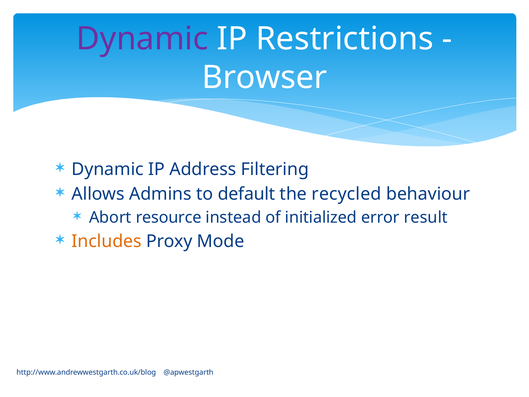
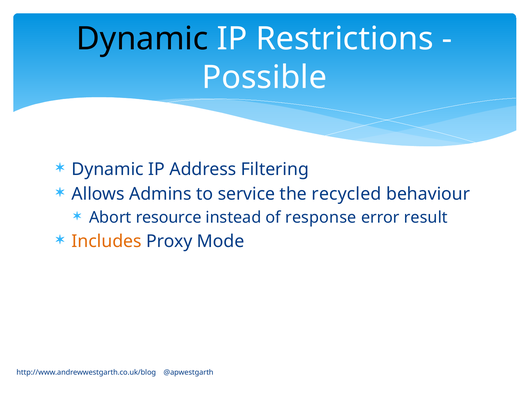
Dynamic at (142, 39) colour: purple -> black
Browser: Browser -> Possible
default: default -> service
initialized: initialized -> response
